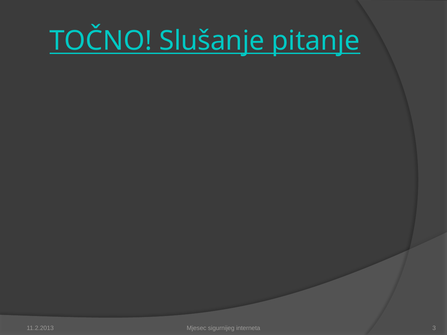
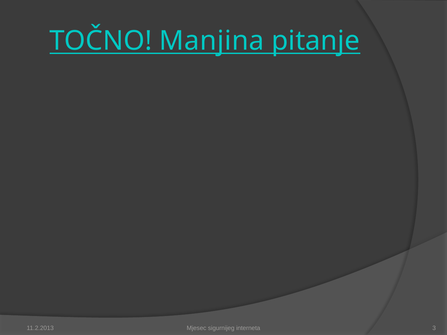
Slušanje: Slušanje -> Manjina
